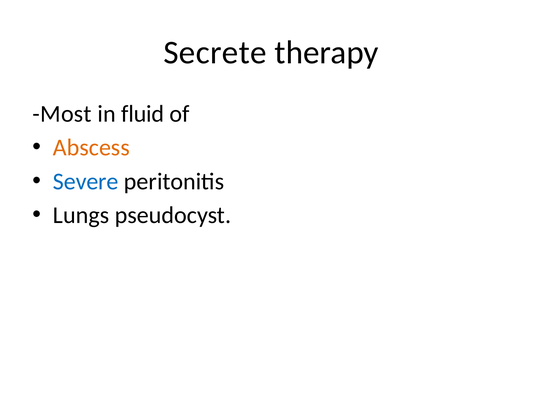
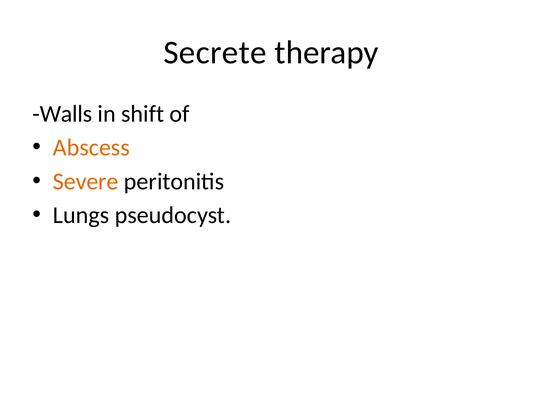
Most: Most -> Walls
fluid: fluid -> shift
Severe colour: blue -> orange
